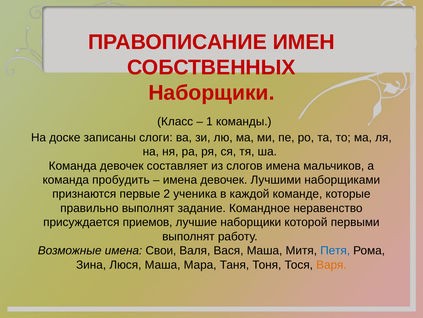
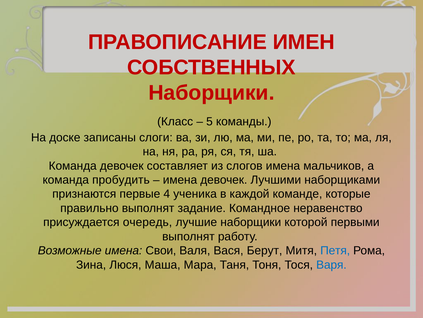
1: 1 -> 5
2: 2 -> 4
приемов: приемов -> очередь
Вася Маша: Маша -> Берут
Варя colour: orange -> blue
